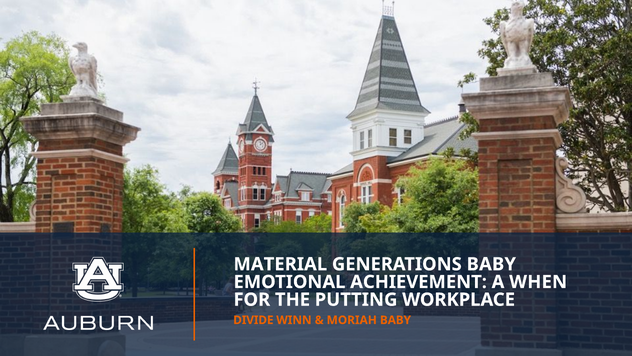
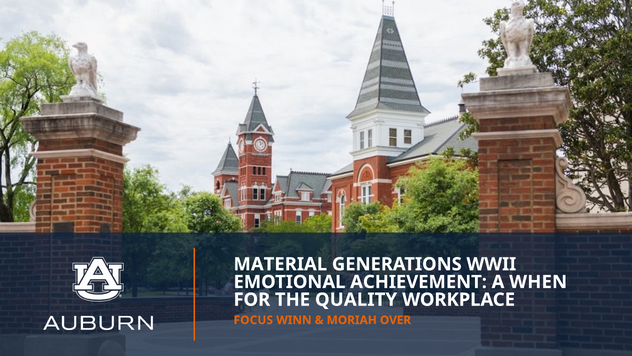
GENERATIONS BABY: BABY -> WWII
PUTTING: PUTTING -> QUALITY
DIVIDE: DIVIDE -> FOCUS
MORIAH BABY: BABY -> OVER
